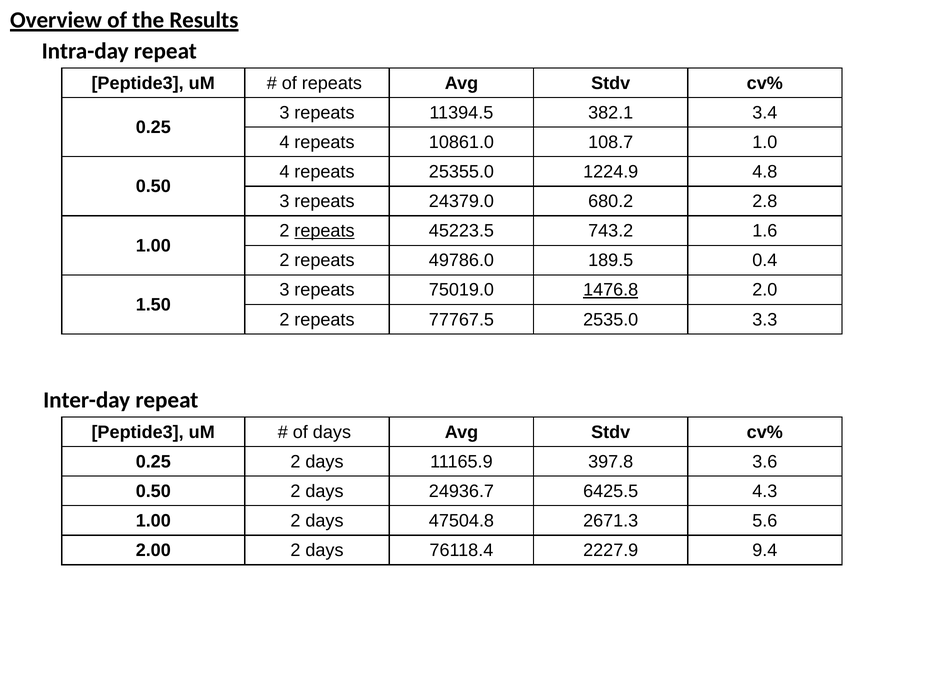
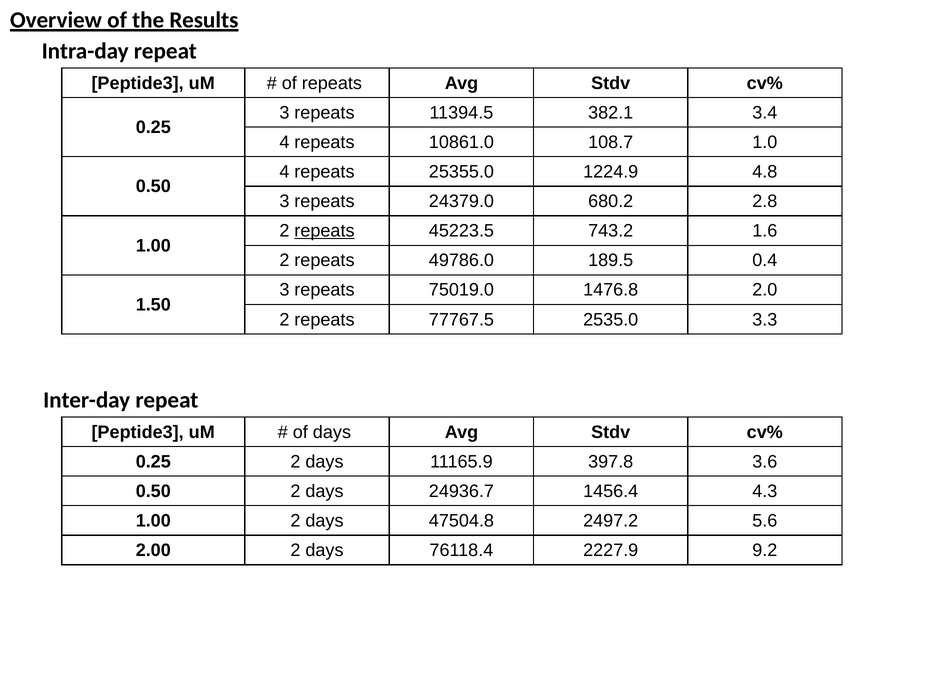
1476.8 underline: present -> none
6425.5: 6425.5 -> 1456.4
2671.3: 2671.3 -> 2497.2
9.4: 9.4 -> 9.2
